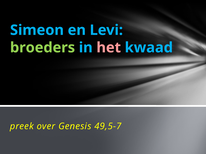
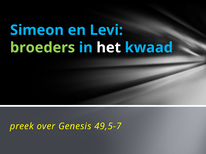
het colour: pink -> white
